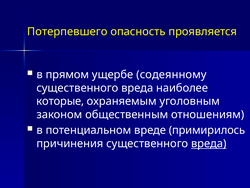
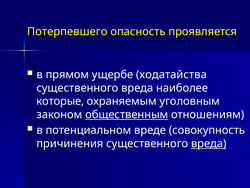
содеянному: содеянному -> ходатайства
общественным underline: none -> present
примирилось: примирилось -> совокупность
